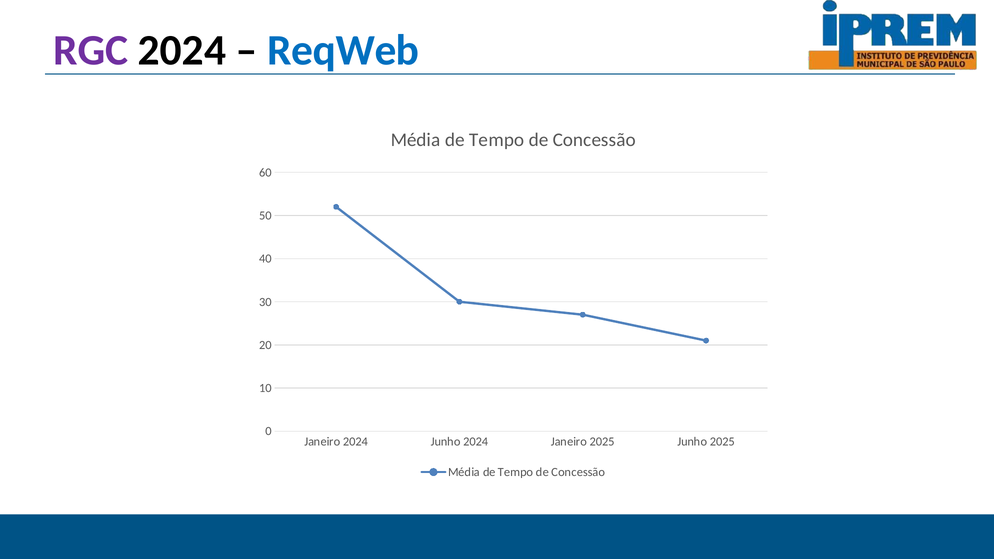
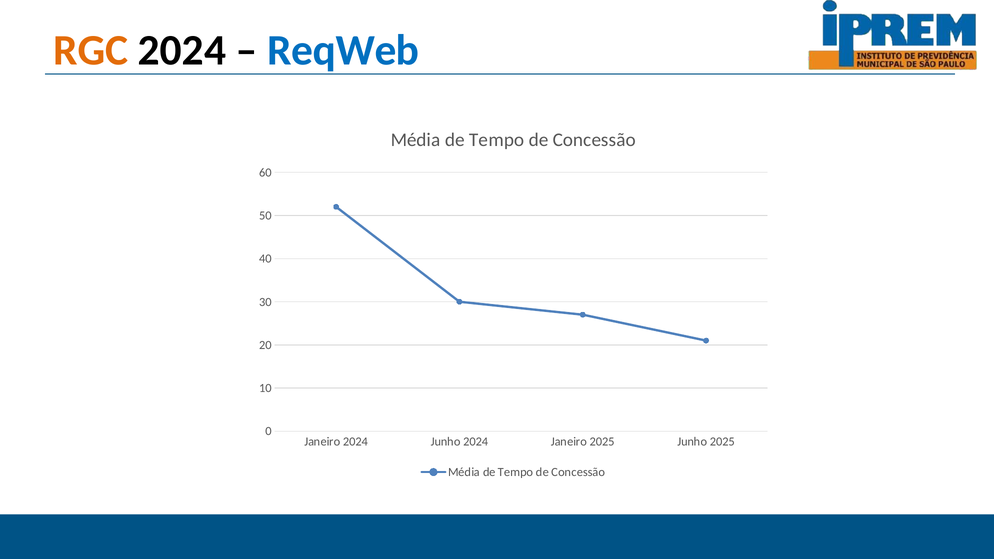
RGC colour: purple -> orange
